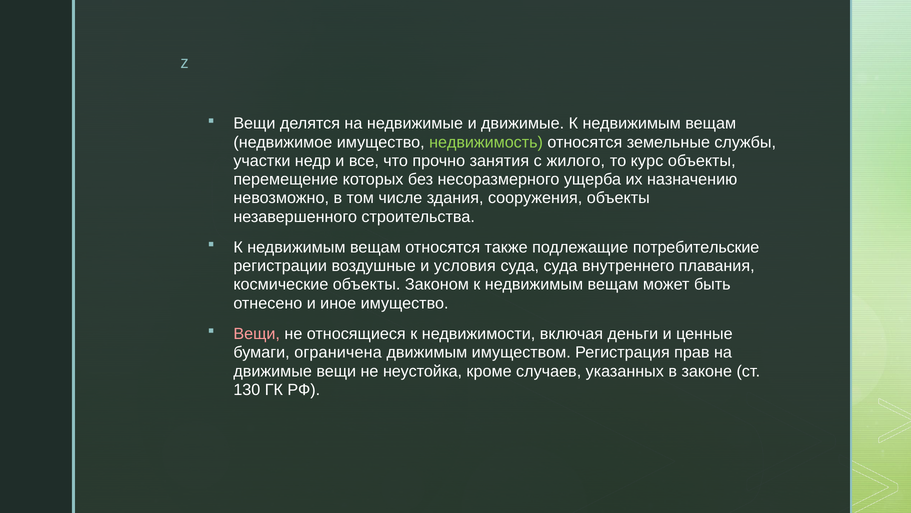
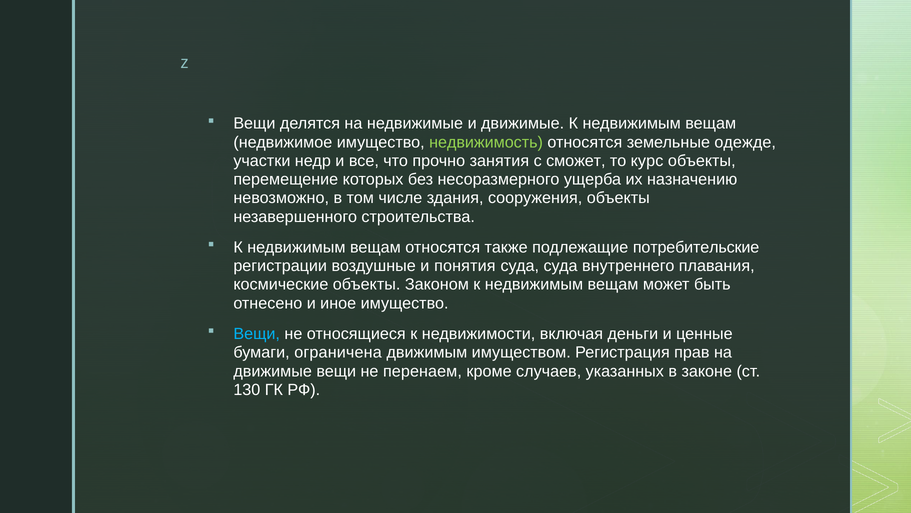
службы: службы -> одежде
жилого: жилого -> сможет
условия: условия -> понятия
Вещи at (257, 334) colour: pink -> light blue
неустойка: неустойка -> перенаем
